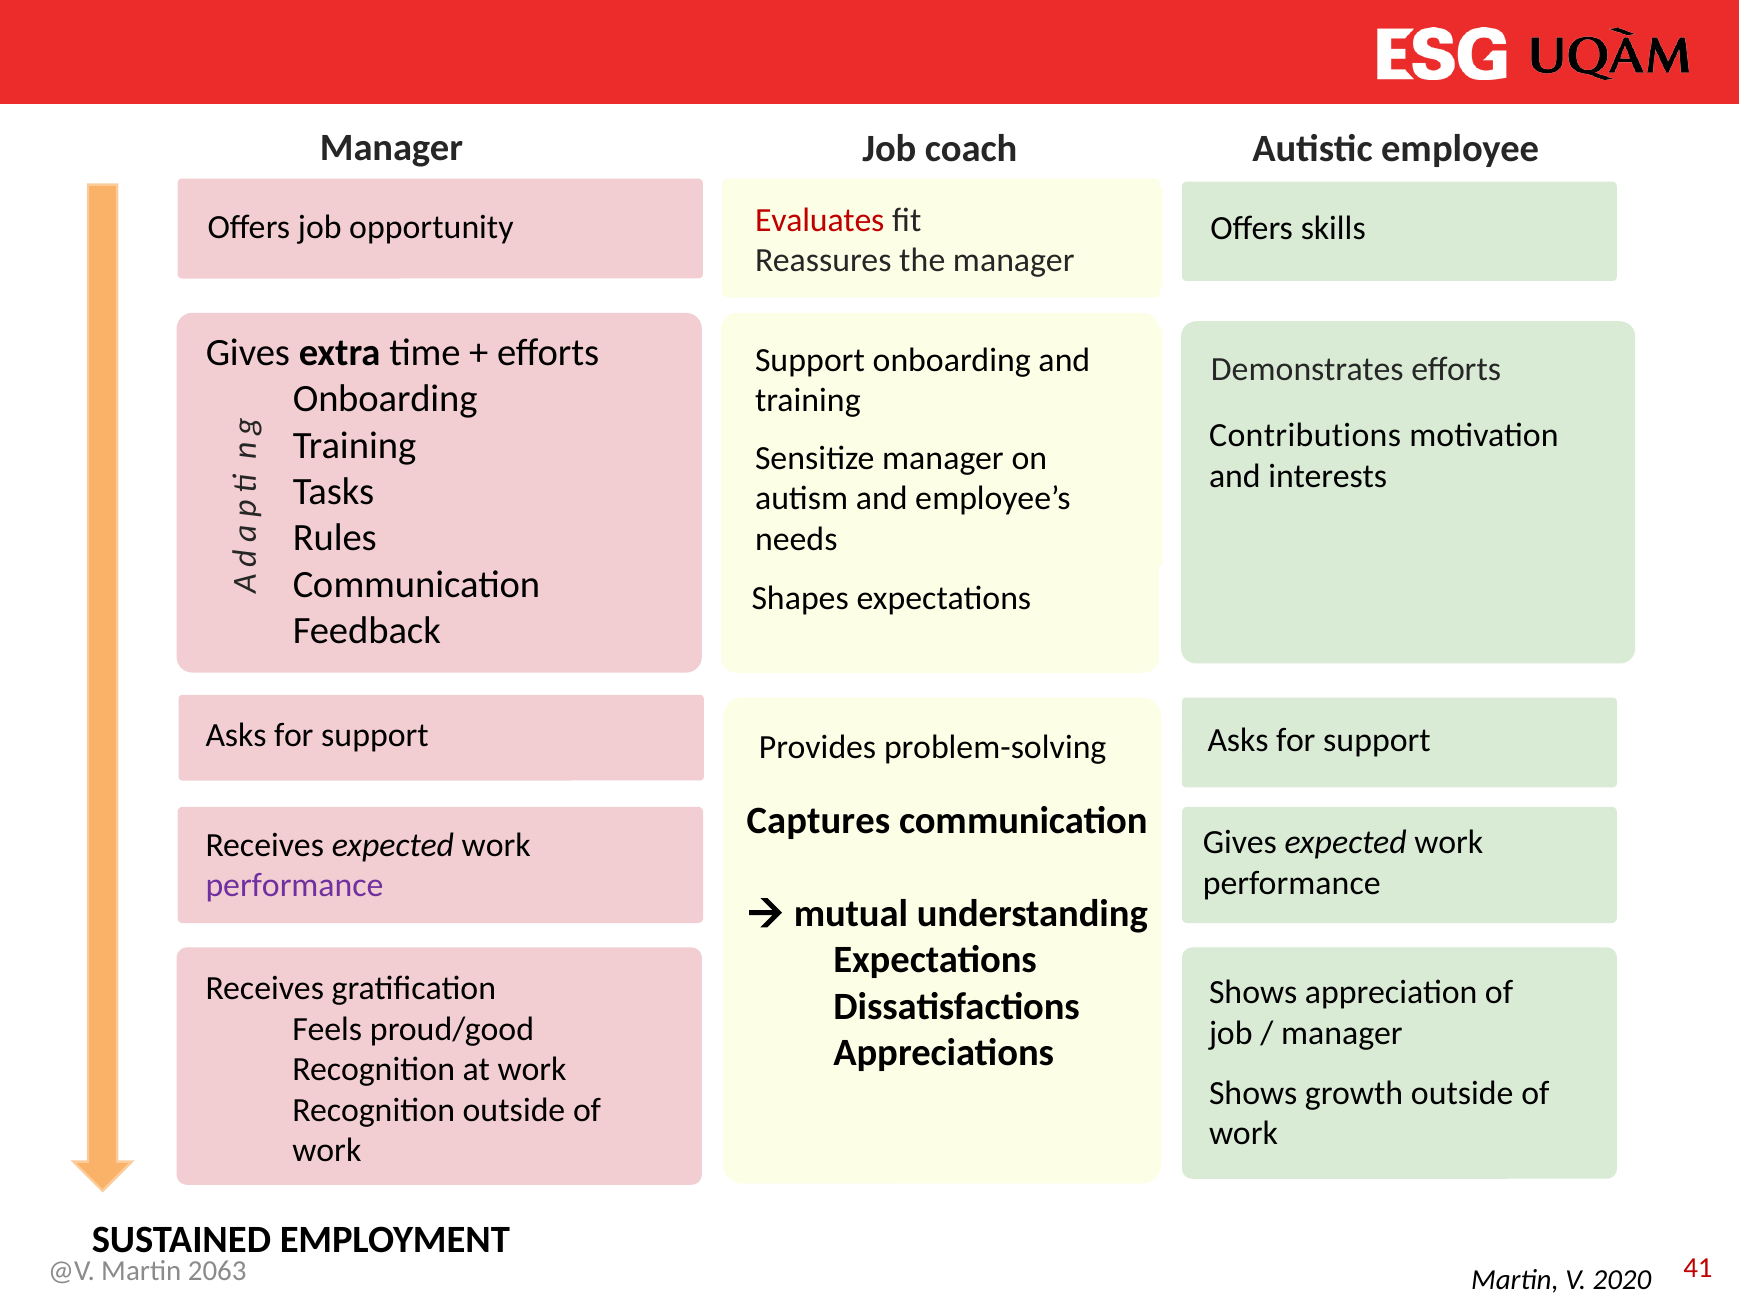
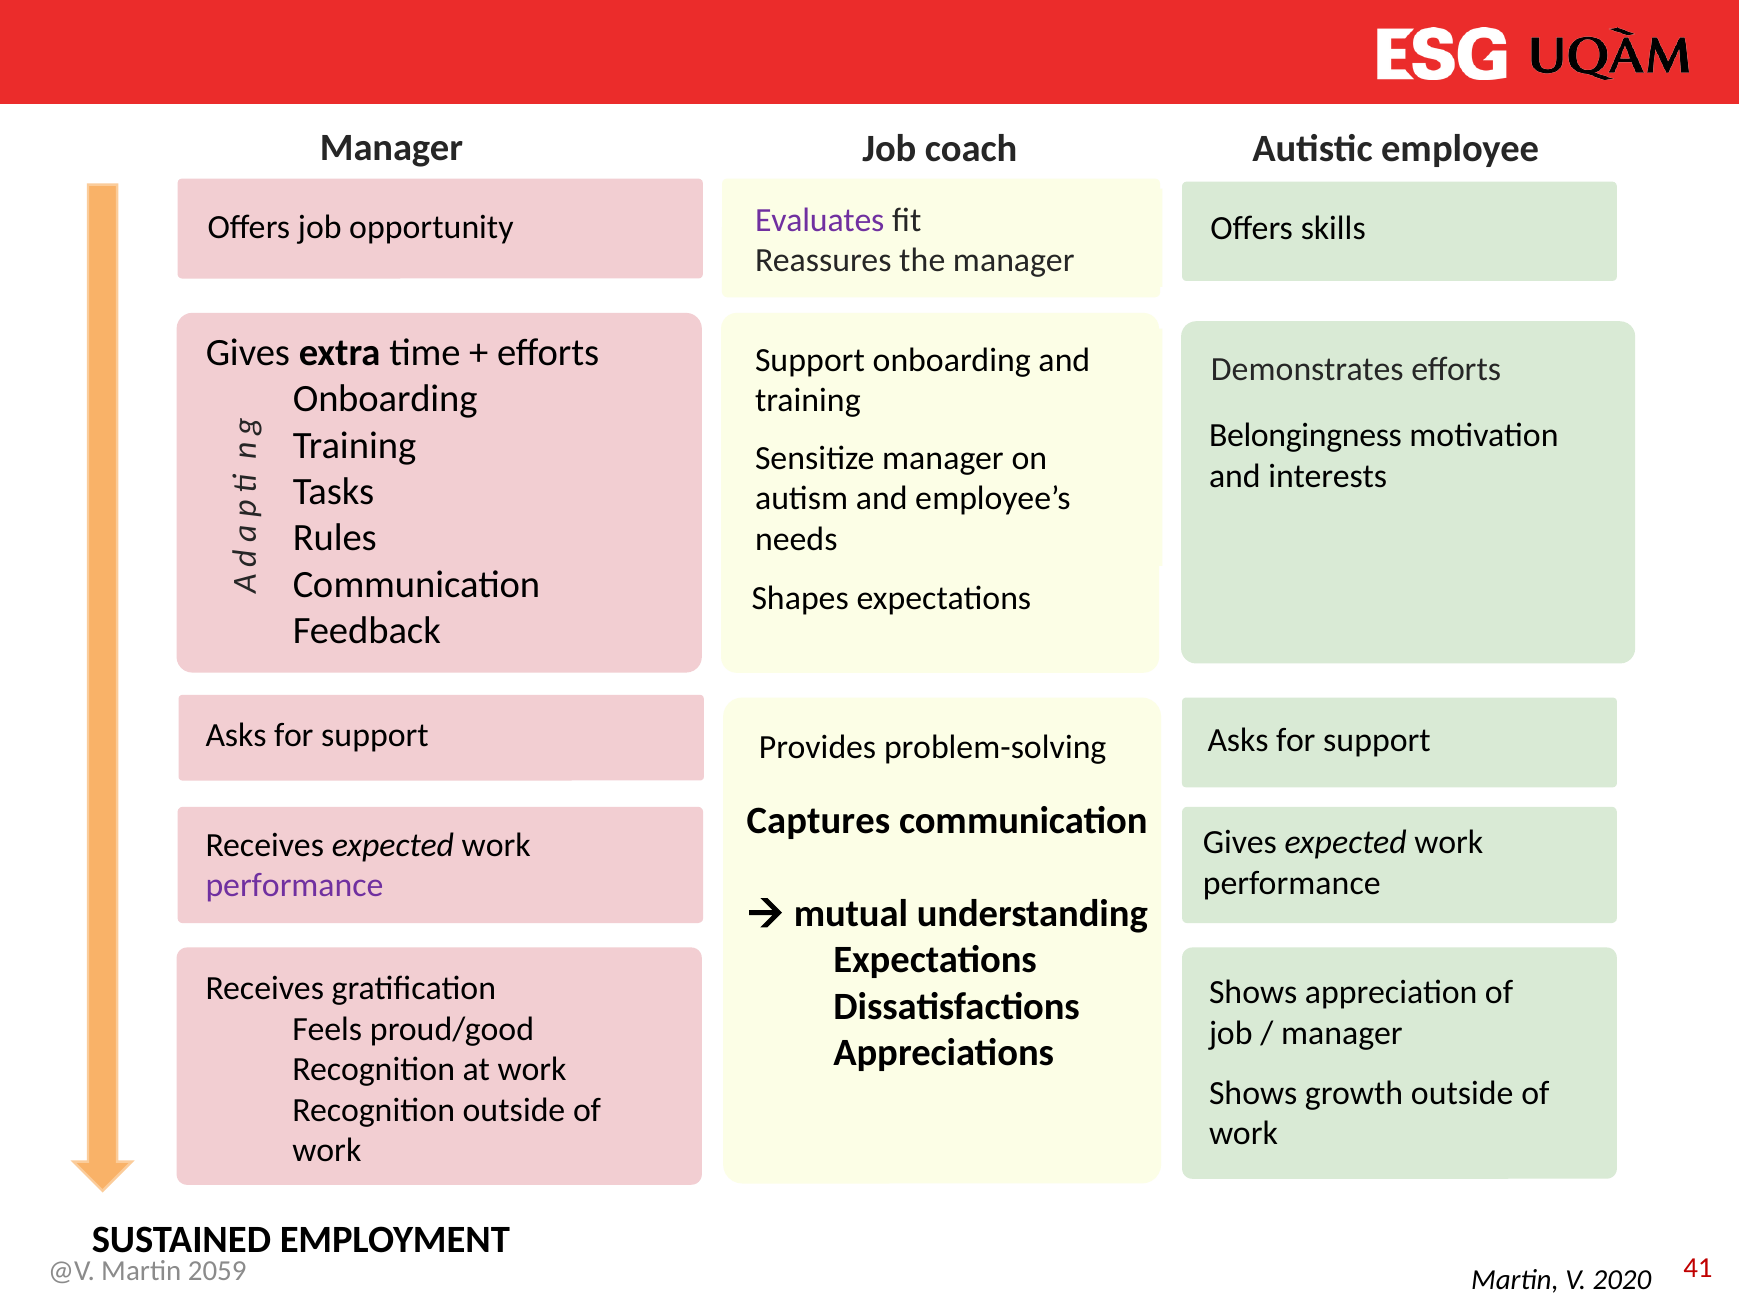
Evaluates colour: red -> purple
Contributions: Contributions -> Belongingness
2063: 2063 -> 2059
